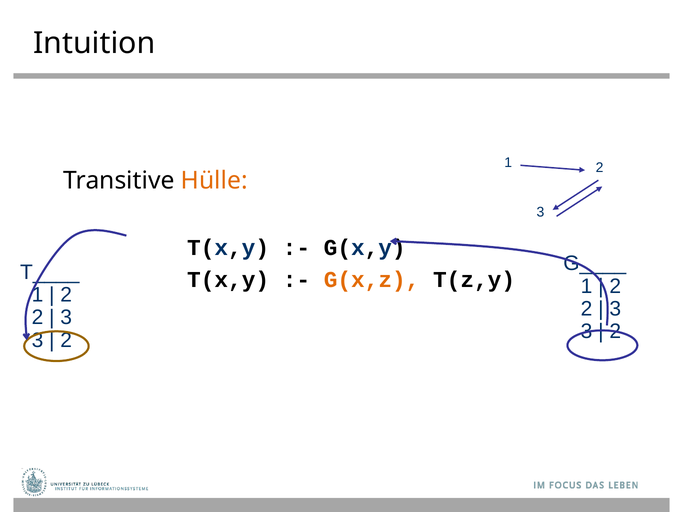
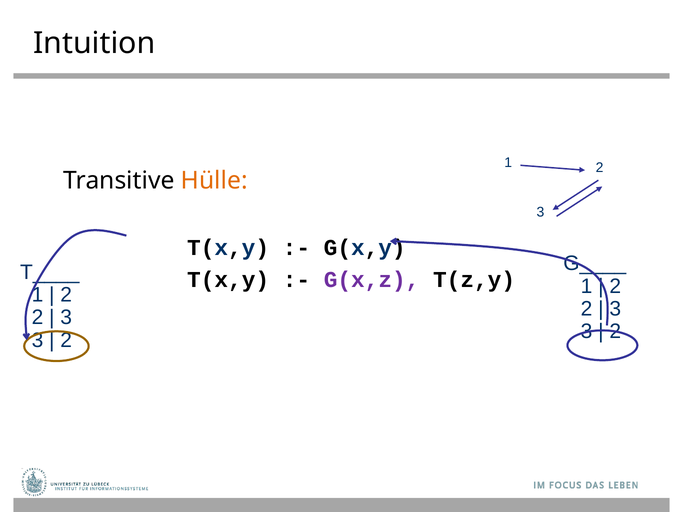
G(x,z colour: orange -> purple
